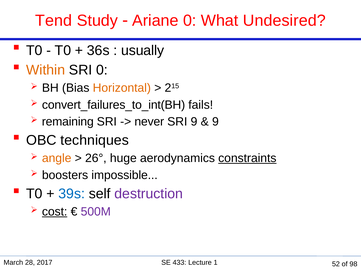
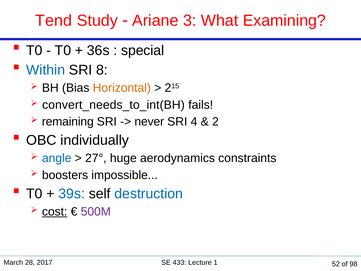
Ariane 0: 0 -> 3
Undesired: Undesired -> Examining
usually: usually -> special
Within colour: orange -> blue
SRI 0: 0 -> 8
convert_failures_to_int(BH: convert_failures_to_int(BH -> convert_needs_to_int(BH
SRI 9: 9 -> 4
9 at (215, 122): 9 -> 2
techniques: techniques -> individually
angle colour: orange -> blue
26°: 26° -> 27°
constraints underline: present -> none
destruction colour: purple -> blue
